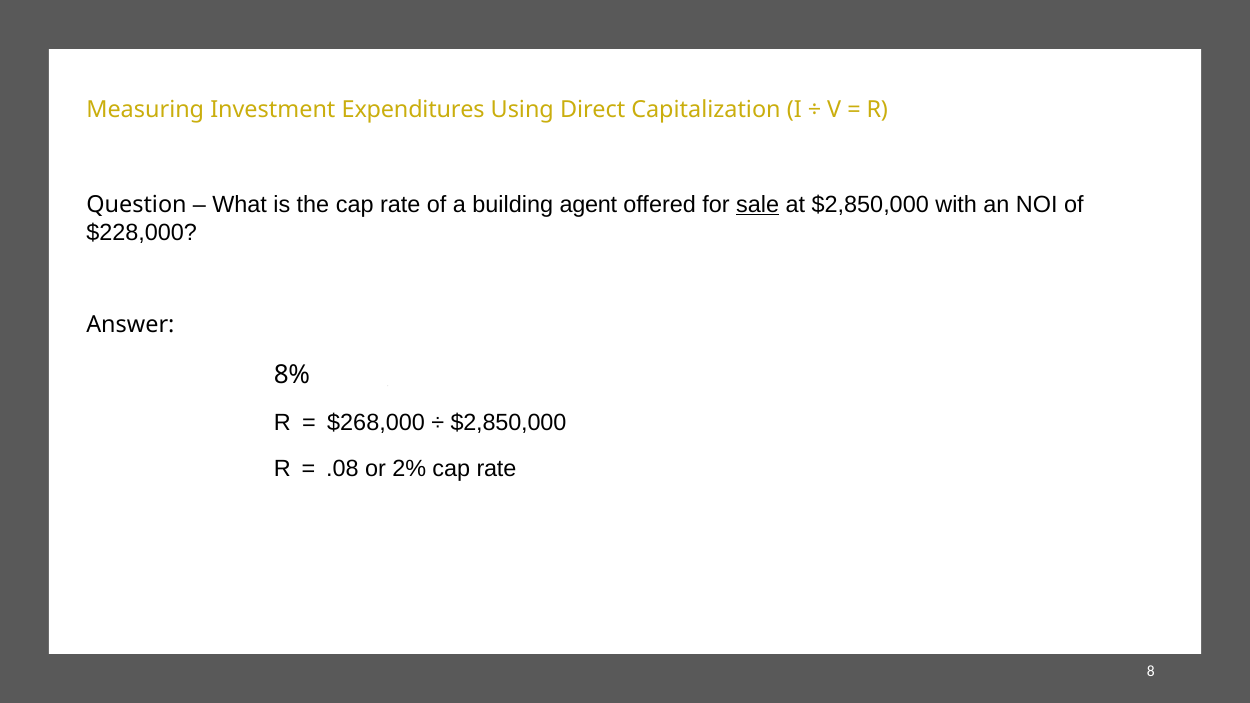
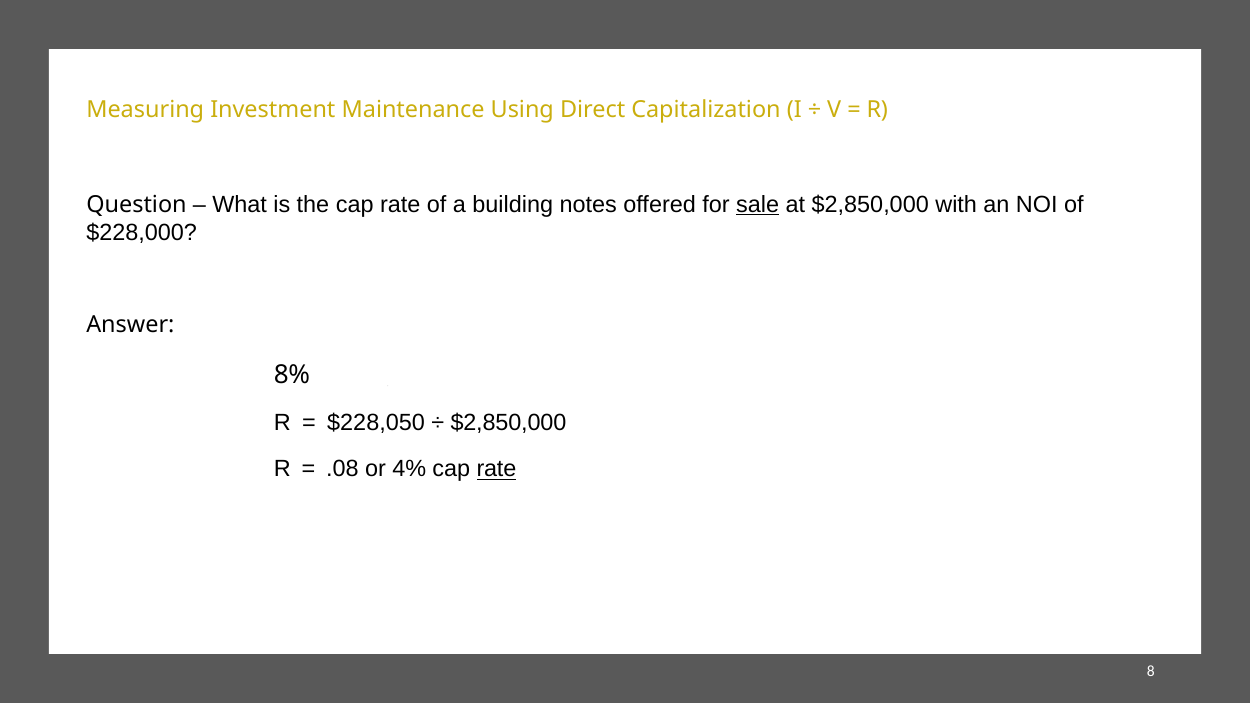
Expenditures: Expenditures -> Maintenance
agent: agent -> notes
$268,000: $268,000 -> $228,050
2%: 2% -> 4%
rate at (496, 469) underline: none -> present
